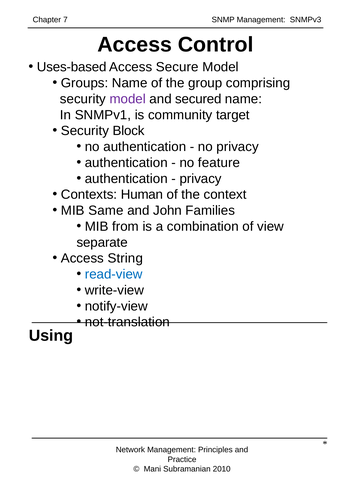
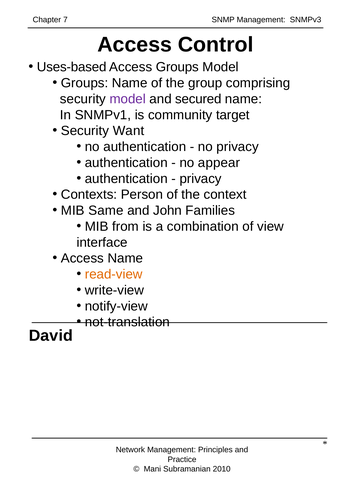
Access Secure: Secure -> Groups
Block: Block -> Want
feature: feature -> appear
Human: Human -> Person
separate: separate -> interface
Access String: String -> Name
read-view colour: blue -> orange
Using: Using -> David
